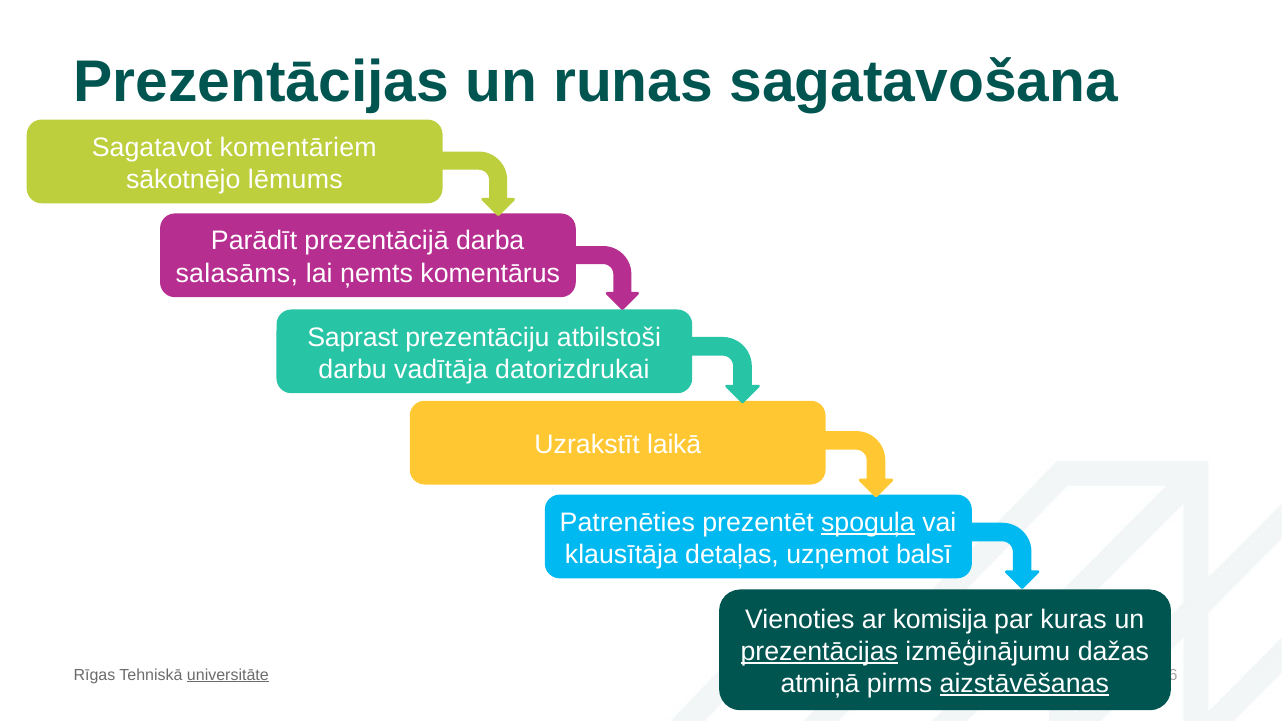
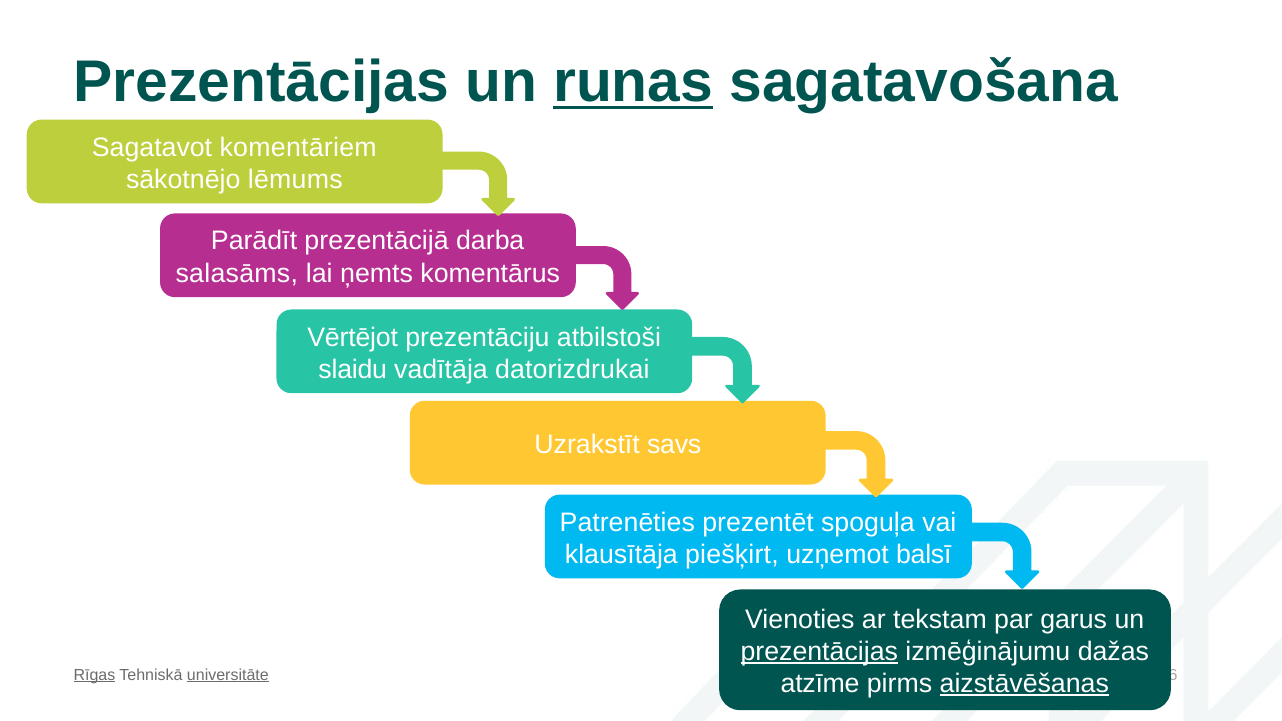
runas underline: none -> present
Saprast: Saprast -> Vērtējot
darbu: darbu -> slaidu
laikā: laikā -> savs
spoguļa underline: present -> none
detaļas: detaļas -> piešķirt
komisija: komisija -> tekstam
kuras: kuras -> garus
Rīgas underline: none -> present
atmiņā: atmiņā -> atzīme
